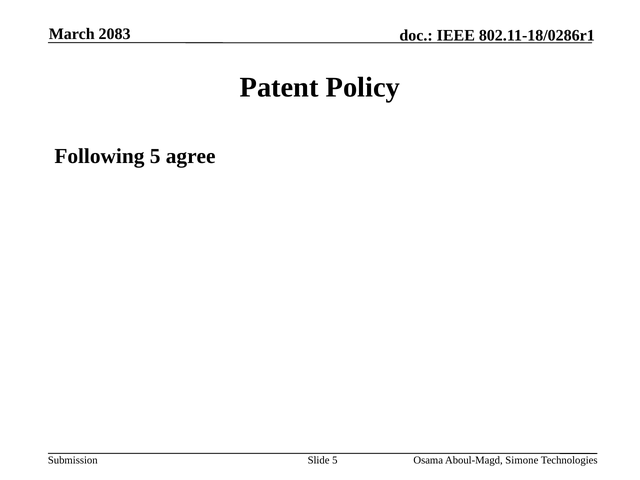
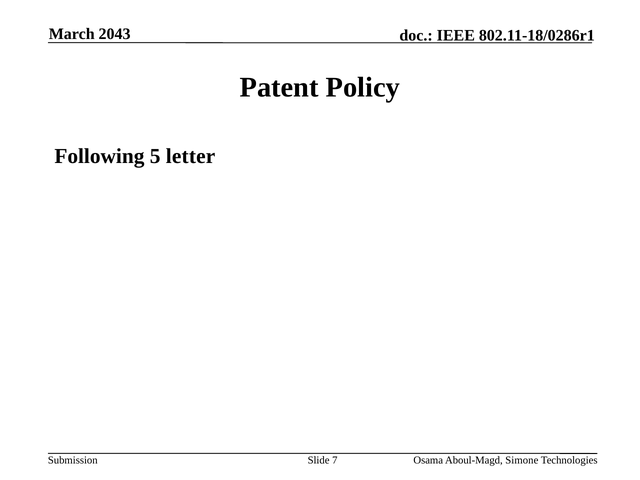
2083: 2083 -> 2043
agree: agree -> letter
Slide 5: 5 -> 7
